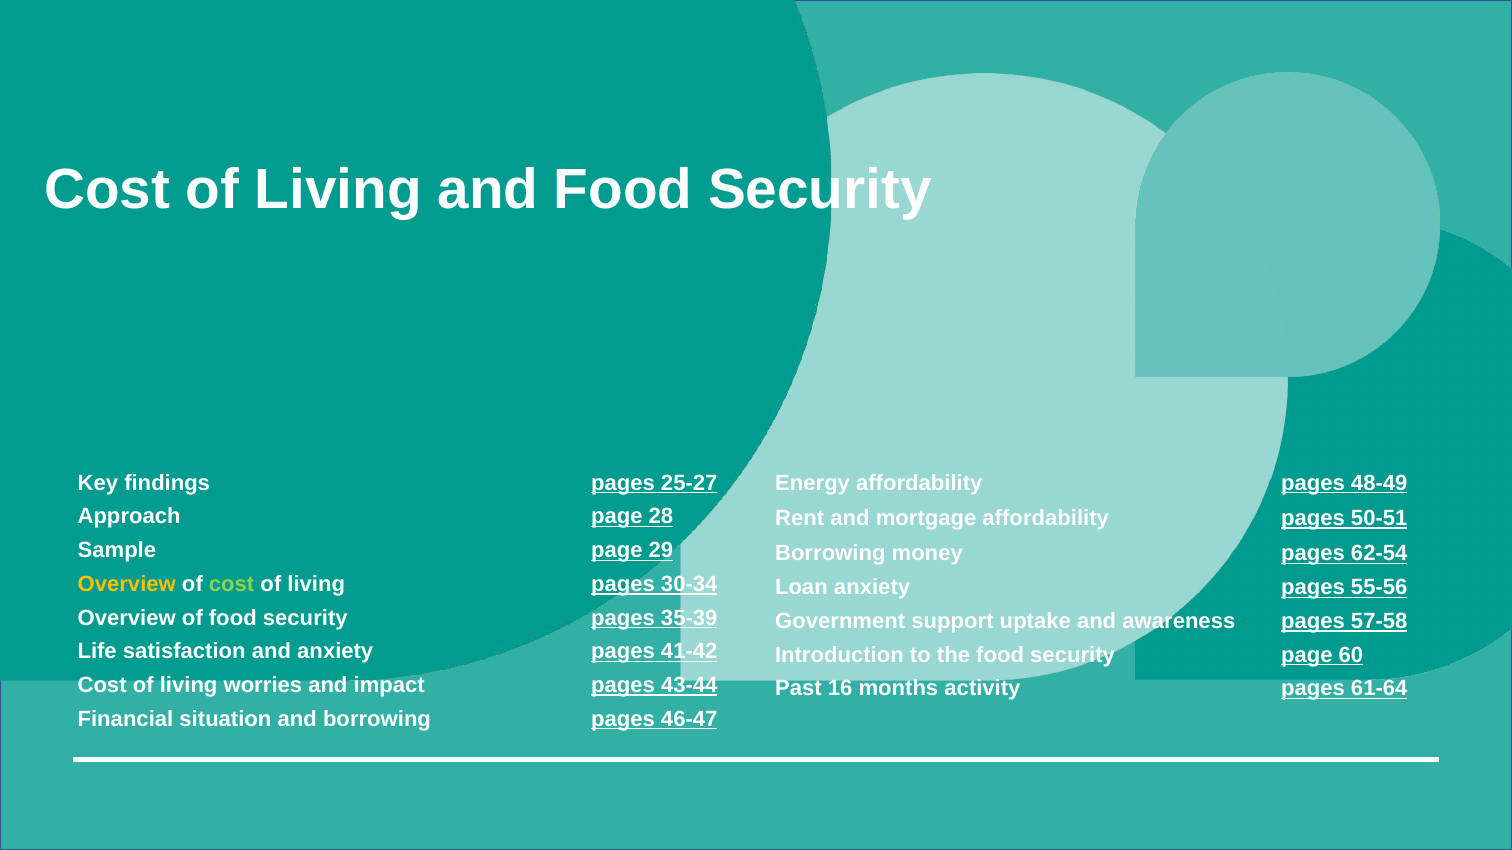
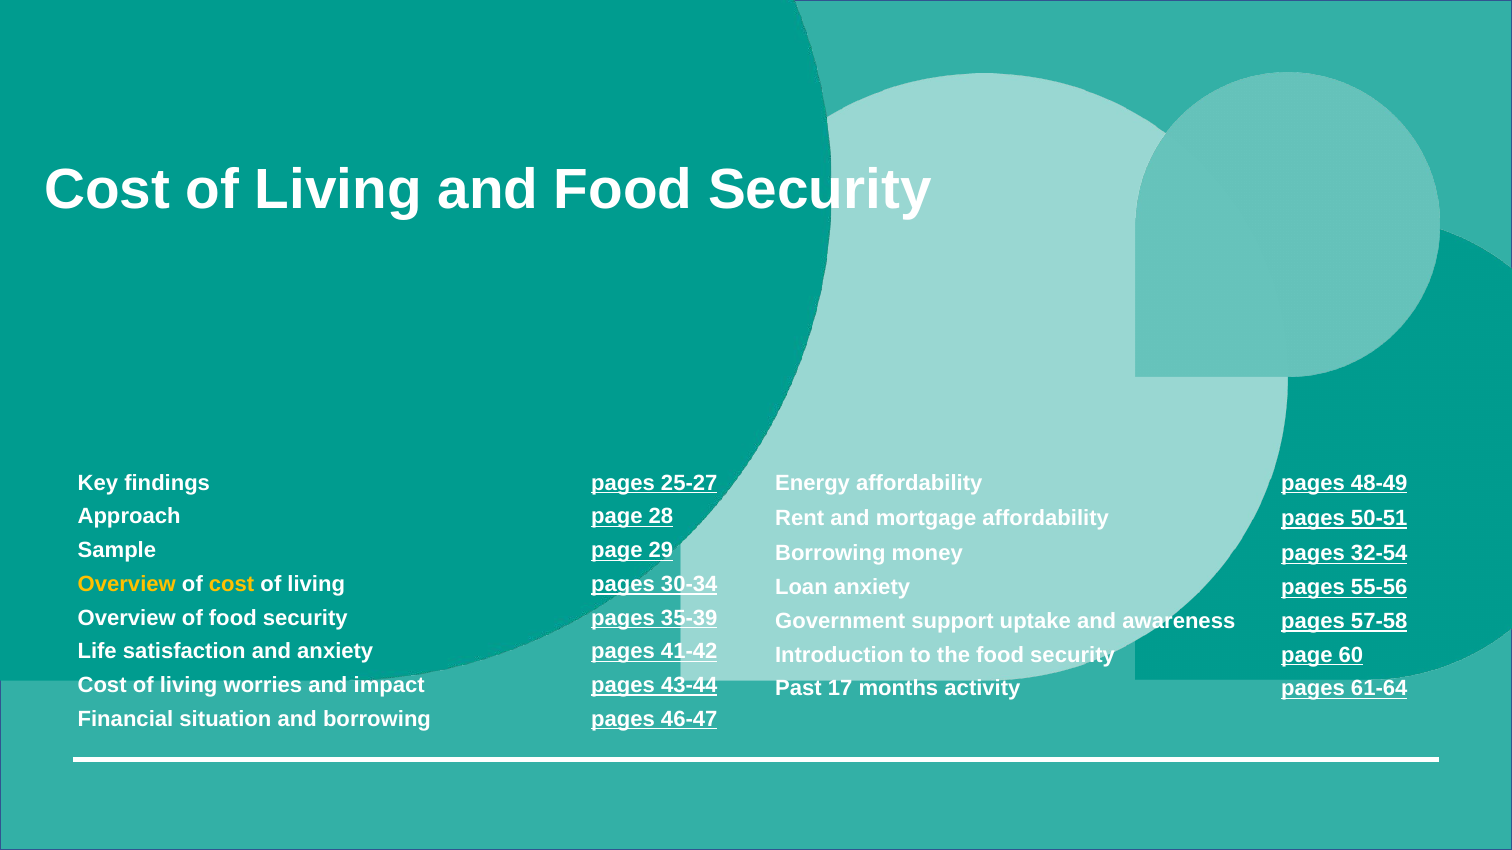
62-54: 62-54 -> 32-54
cost at (232, 584) colour: light green -> yellow
16: 16 -> 17
